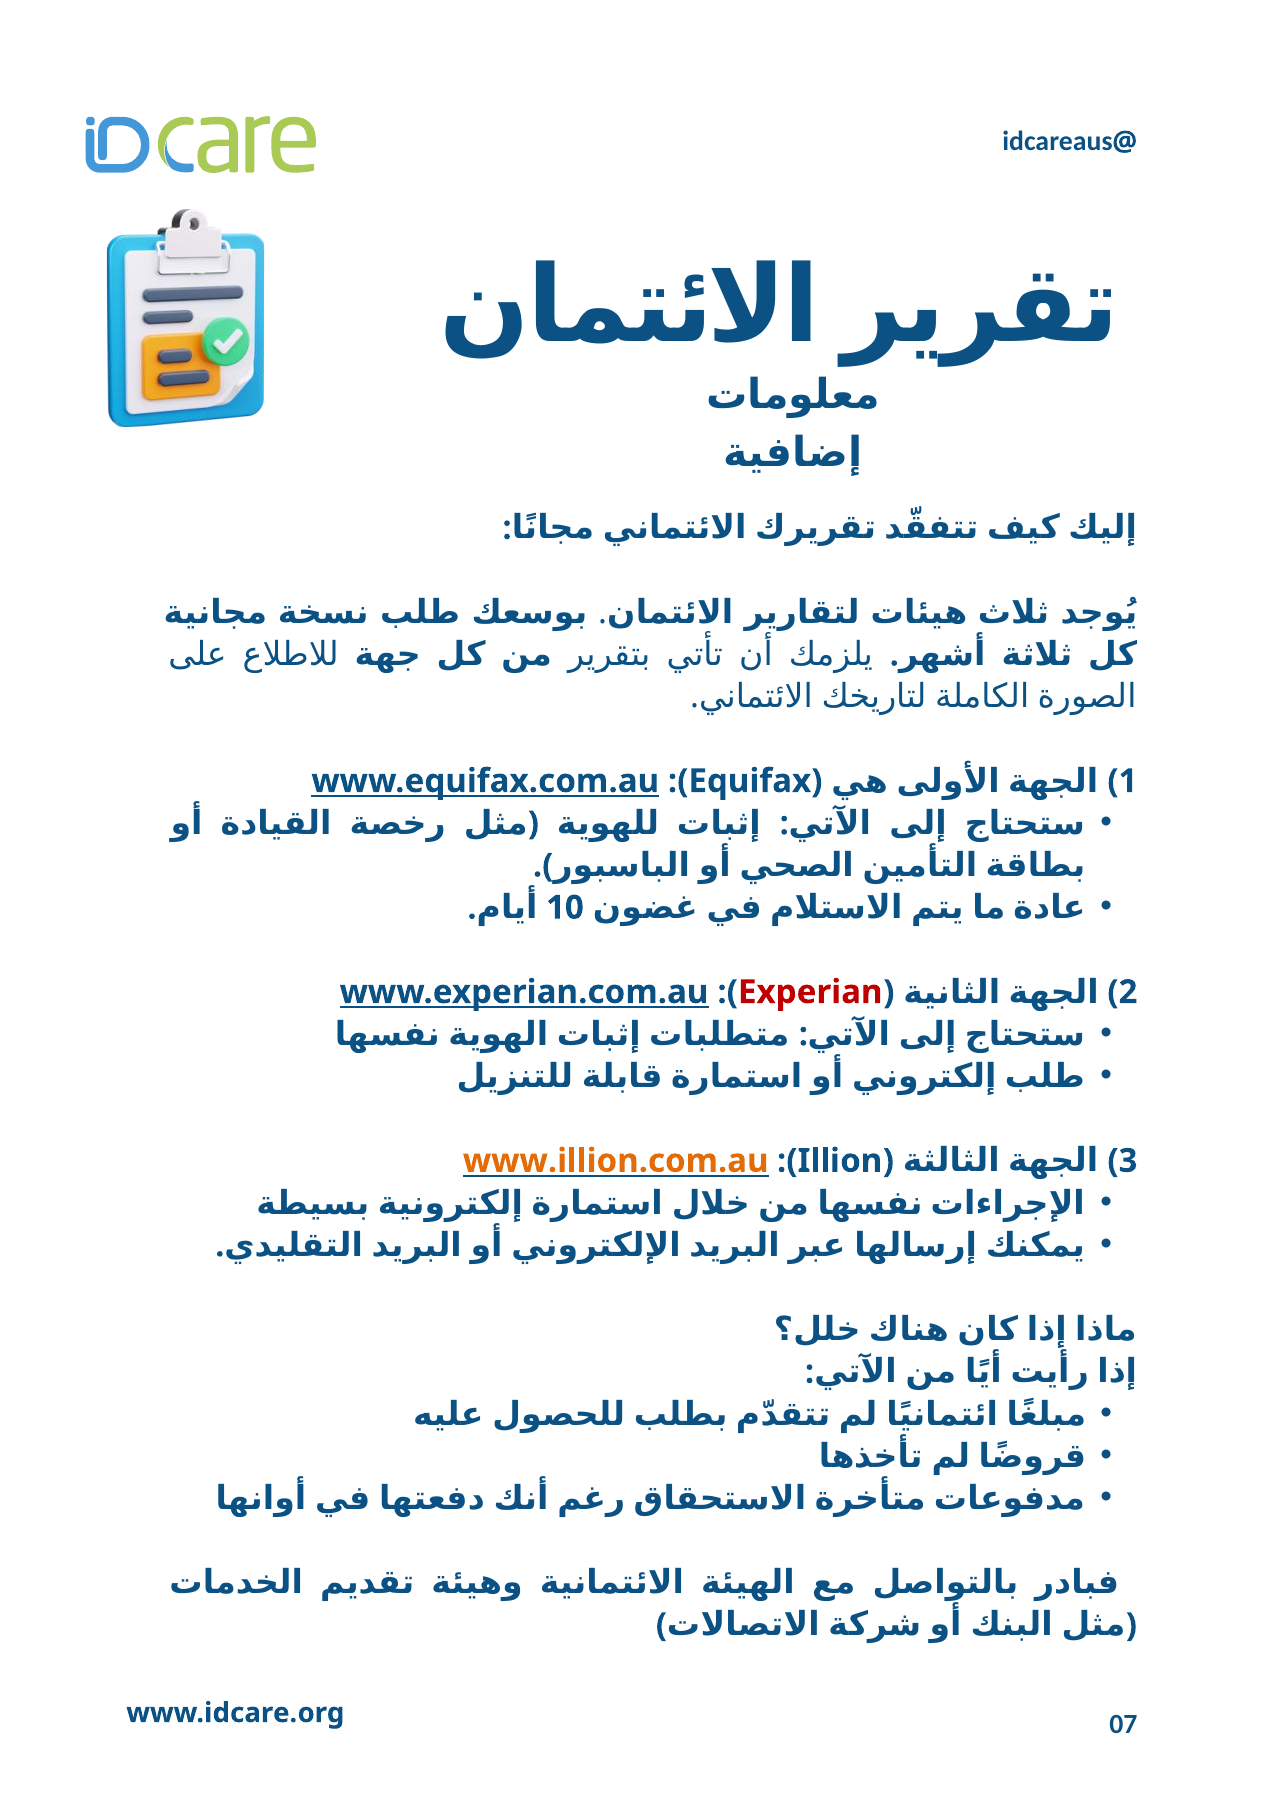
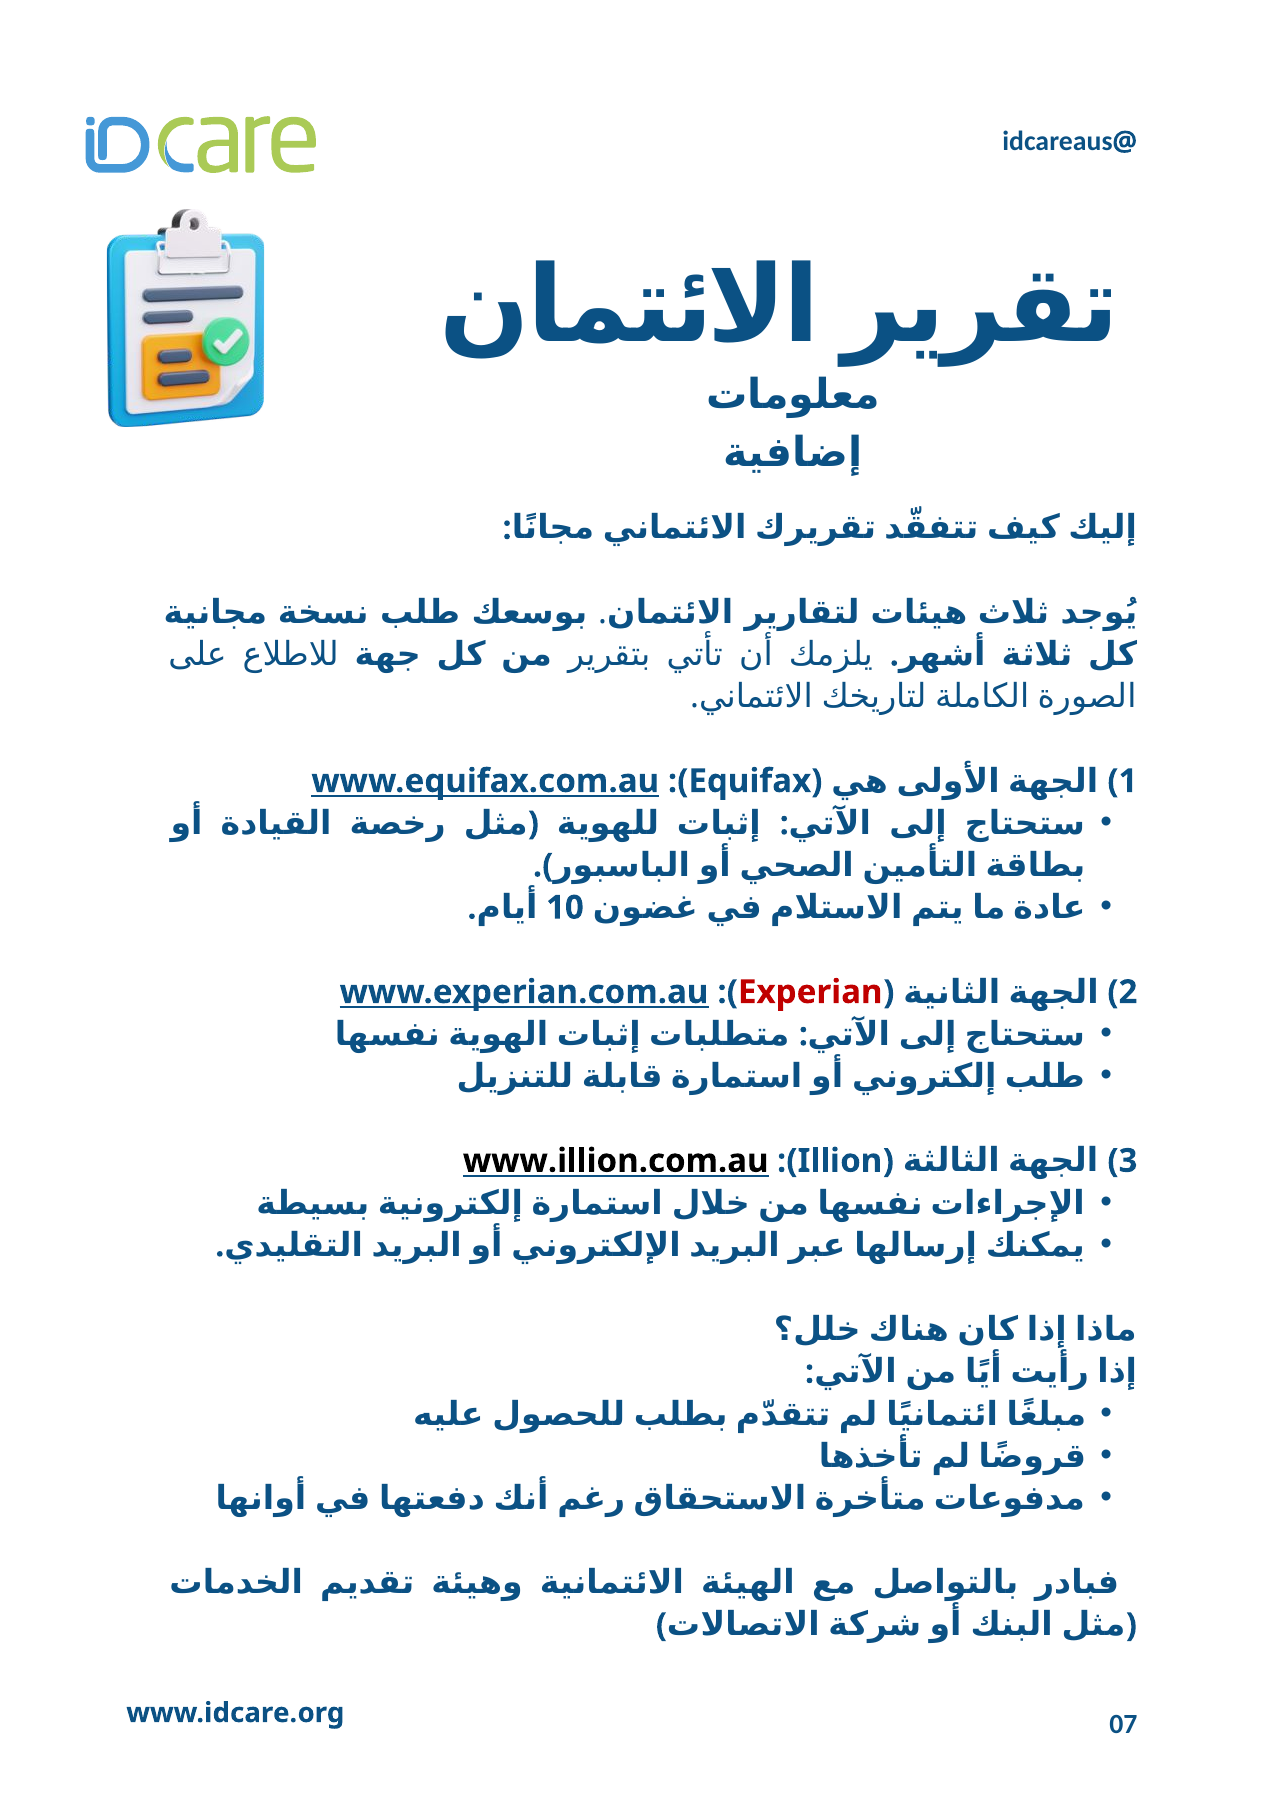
www.illion.com.au colour: orange -> black
